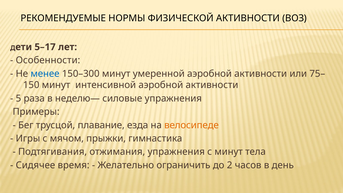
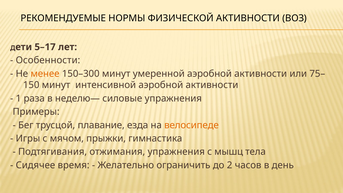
менее colour: blue -> orange
5: 5 -> 1
с минут: минут -> мышц
